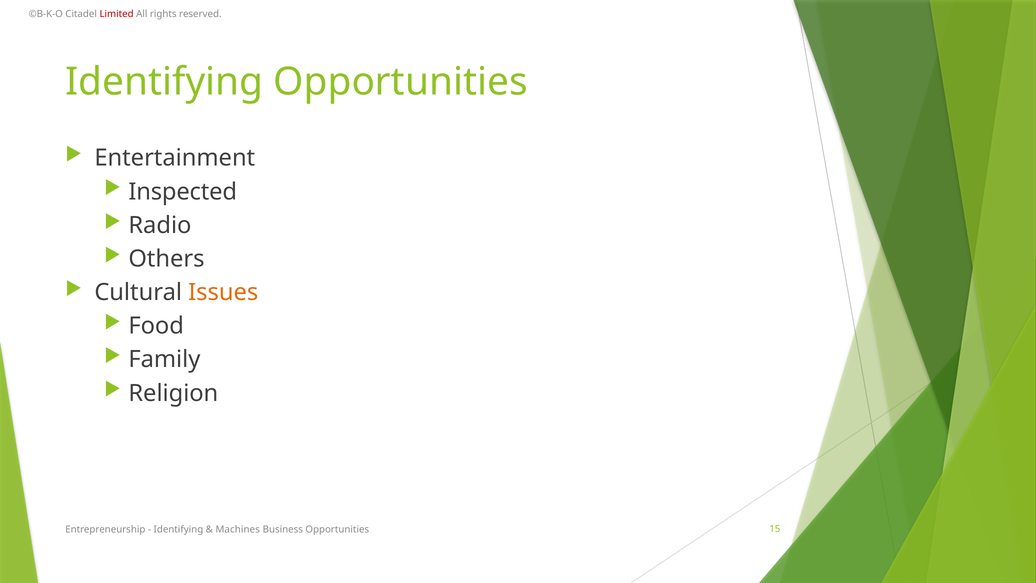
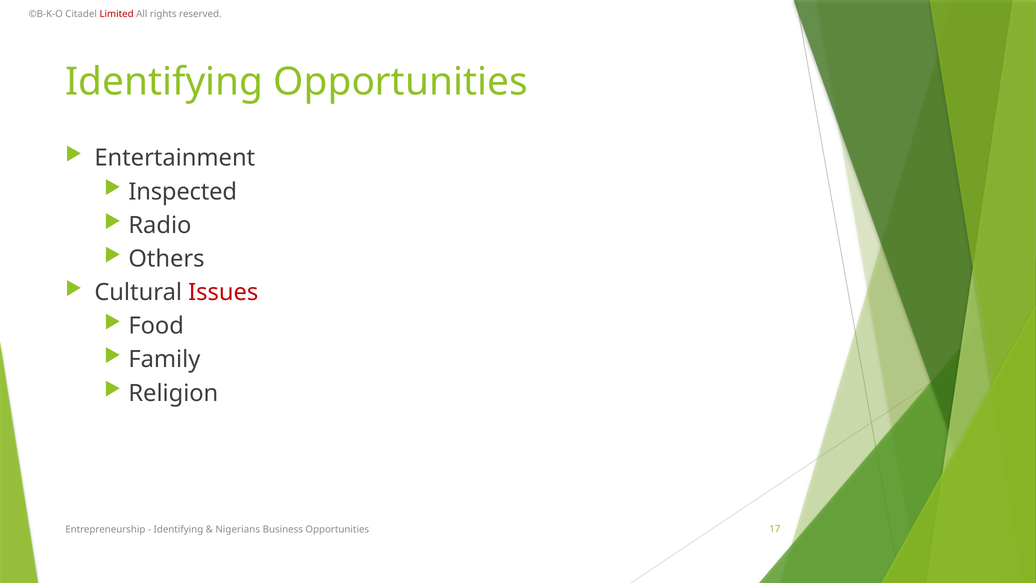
Issues colour: orange -> red
Machines: Machines -> Nigerians
15: 15 -> 17
